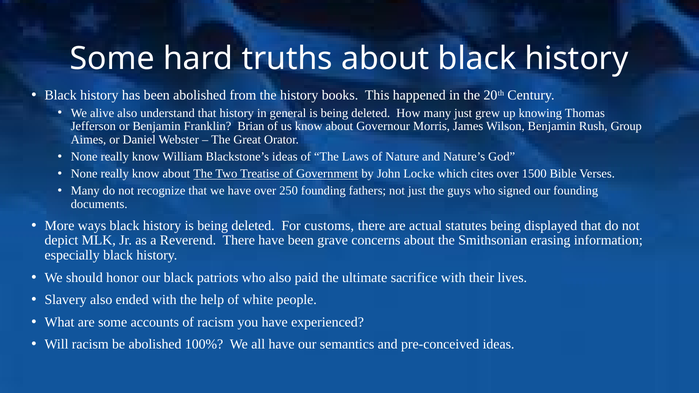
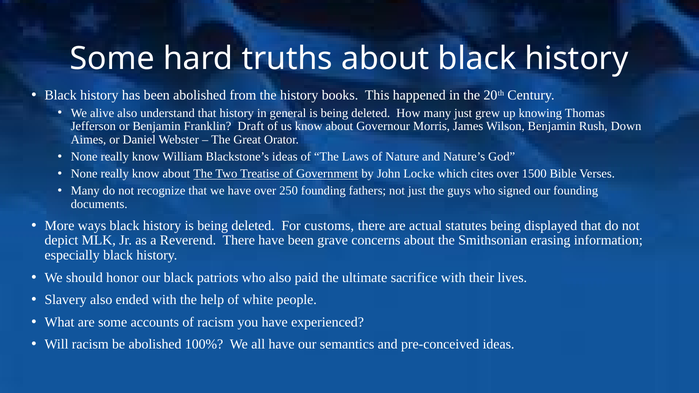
Brian: Brian -> Draft
Group: Group -> Down
